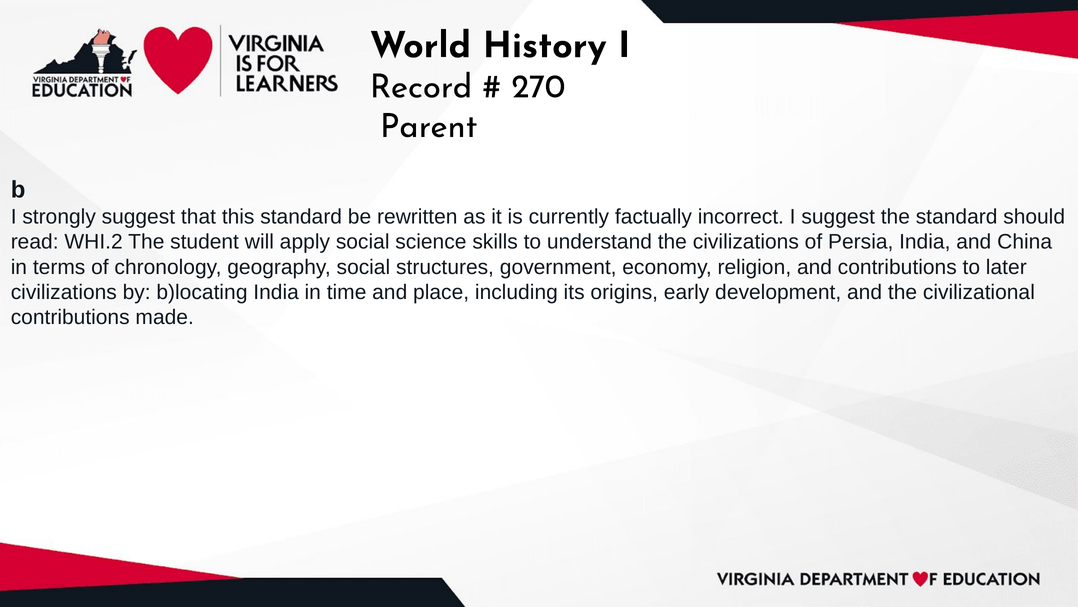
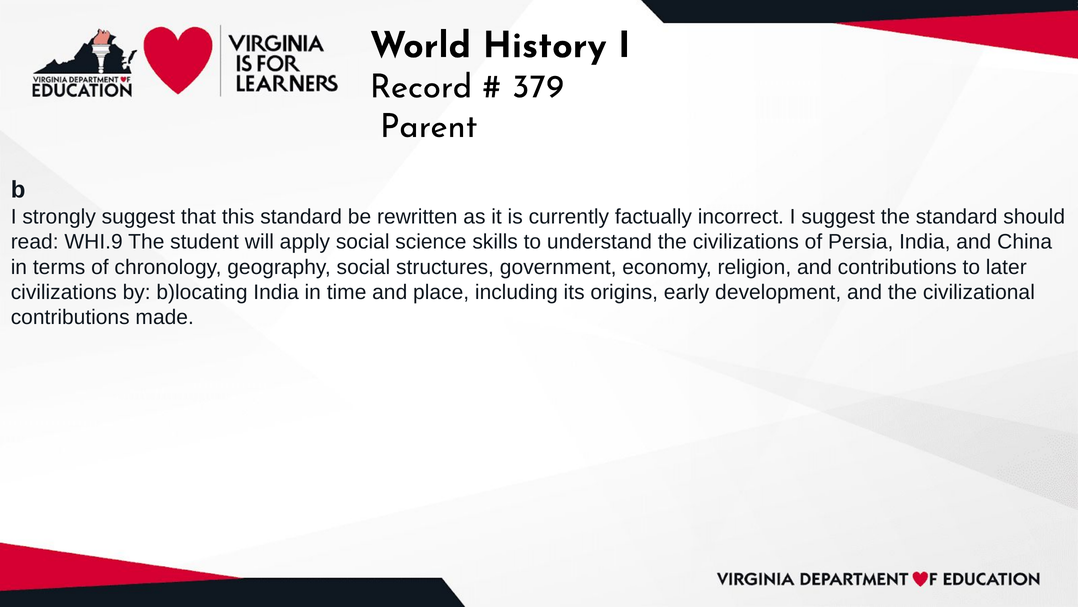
270: 270 -> 379
WHI.2: WHI.2 -> WHI.9
